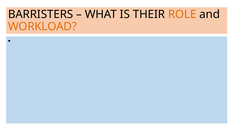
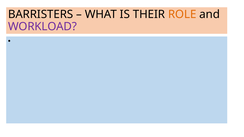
WORKLOAD colour: orange -> purple
